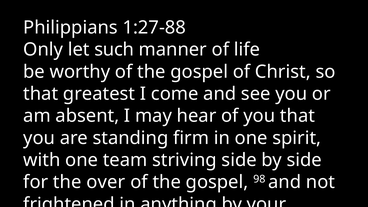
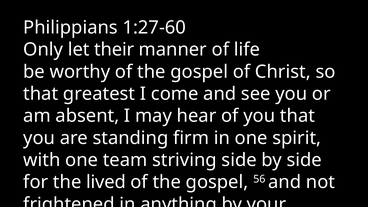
1:27-88: 1:27-88 -> 1:27-60
such: such -> their
over: over -> lived
98: 98 -> 56
